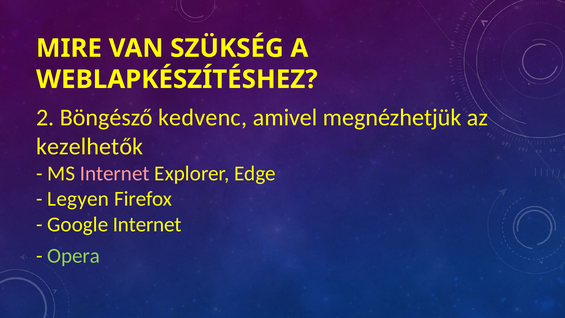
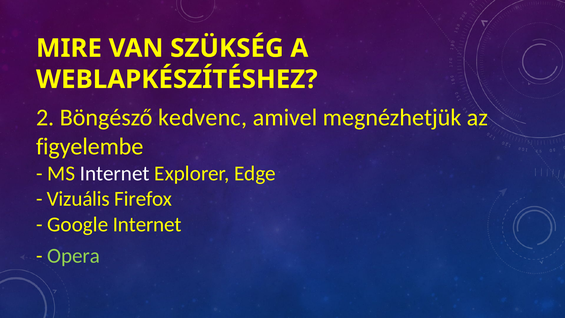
kezelhetők: kezelhetők -> figyelembe
Internet at (115, 173) colour: pink -> white
Legyen: Legyen -> Vizuális
